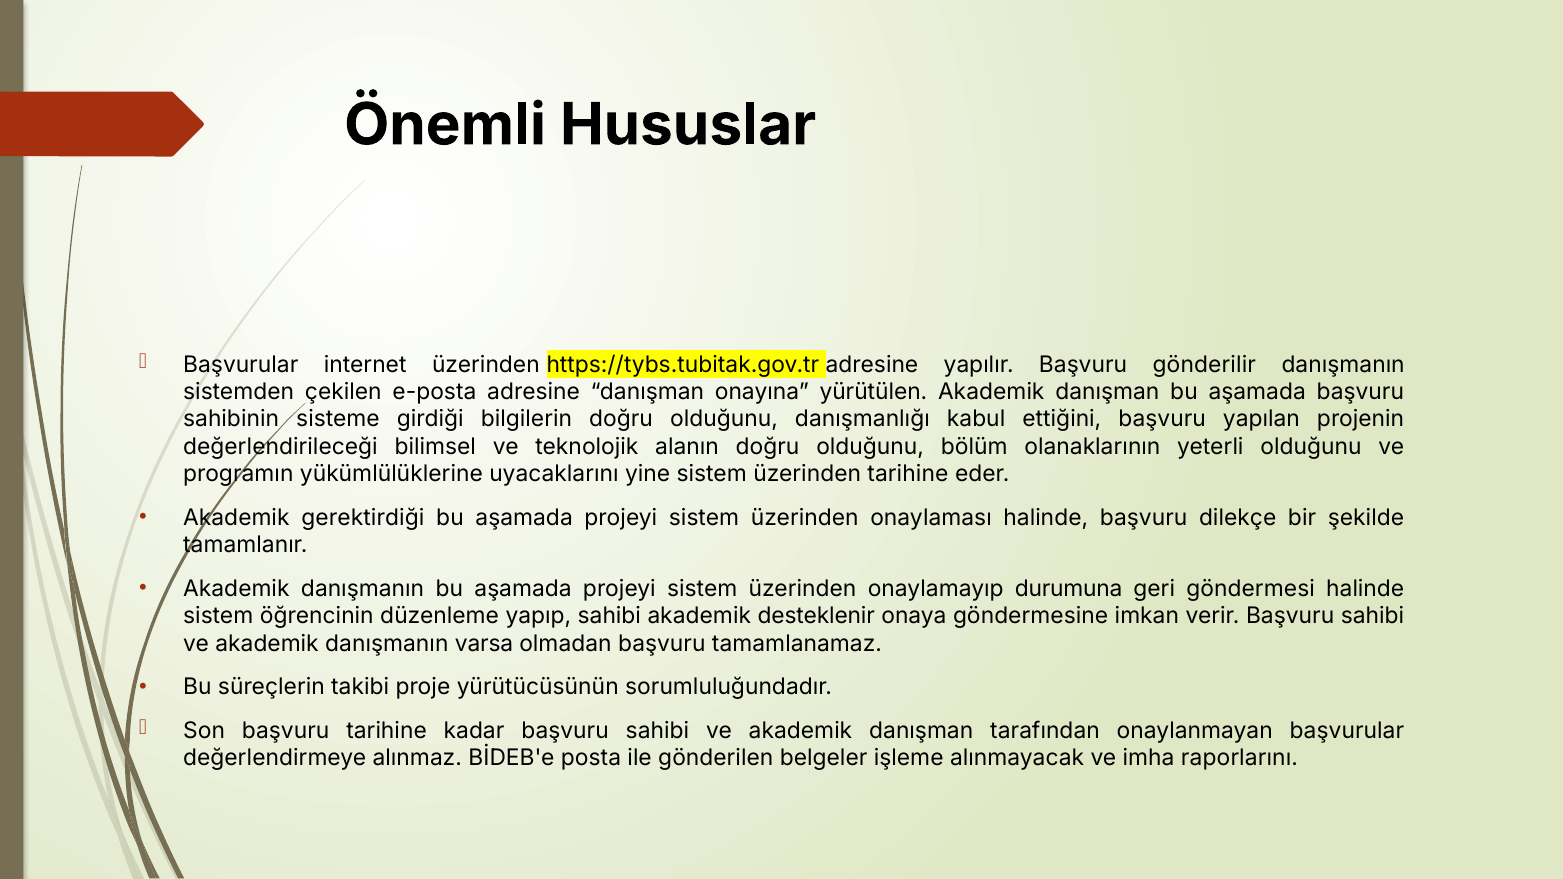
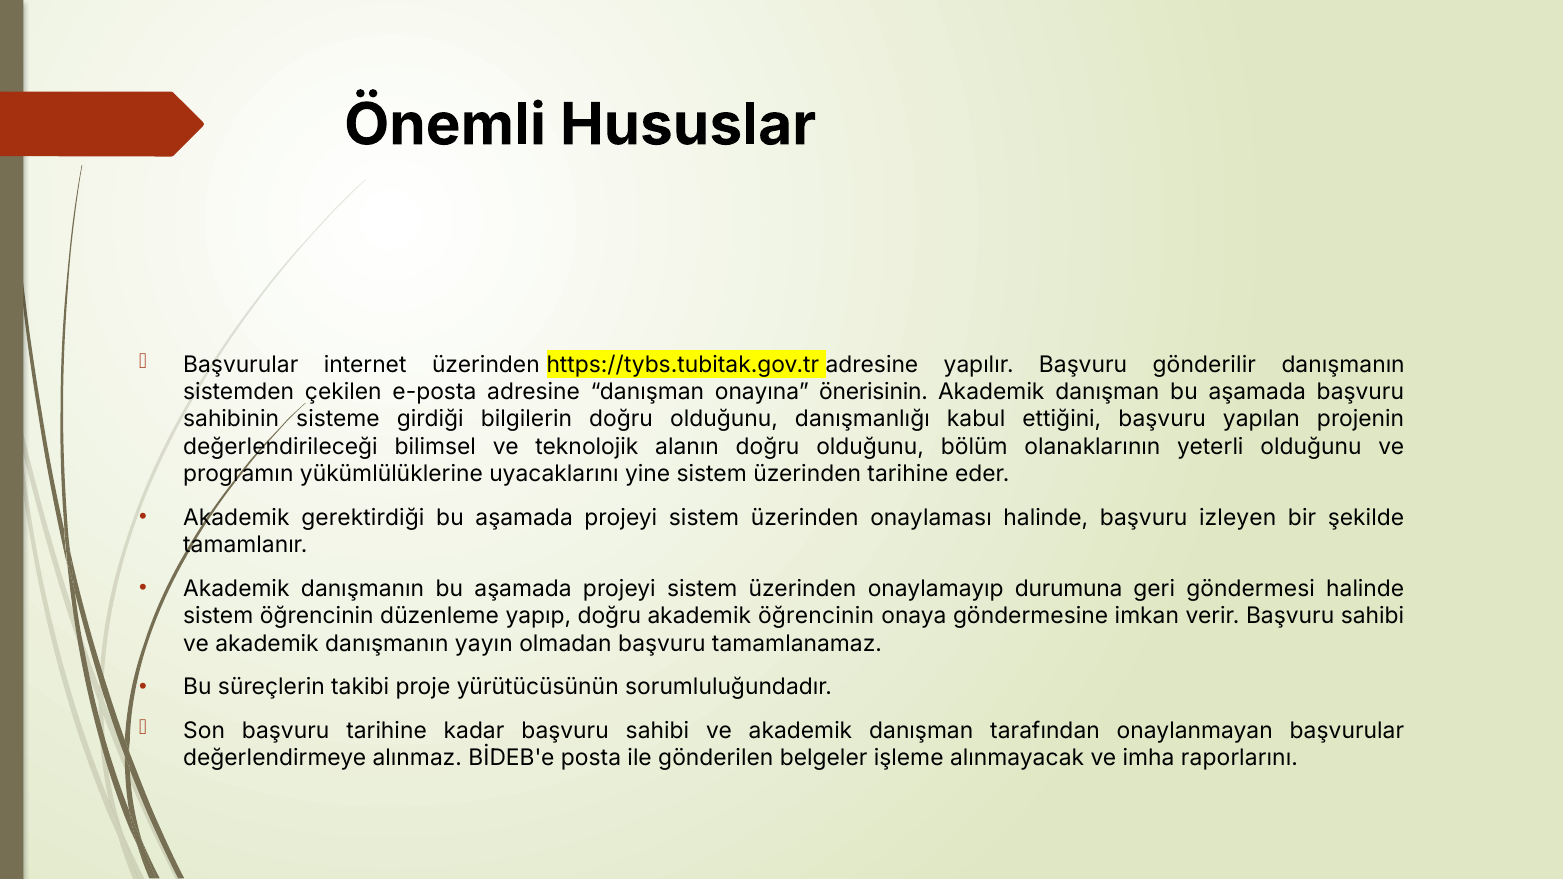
yürütülen: yürütülen -> önerisinin
dilekçe: dilekçe -> izleyen
yapıp sahibi: sahibi -> doğru
akademik desteklenir: desteklenir -> öğrencinin
varsa: varsa -> yayın
